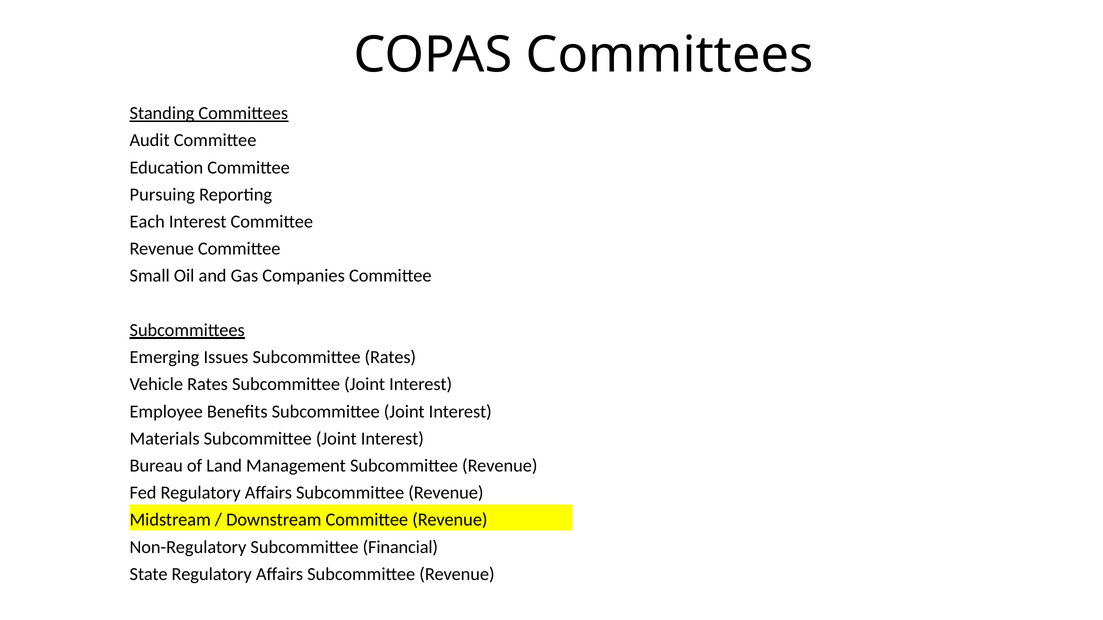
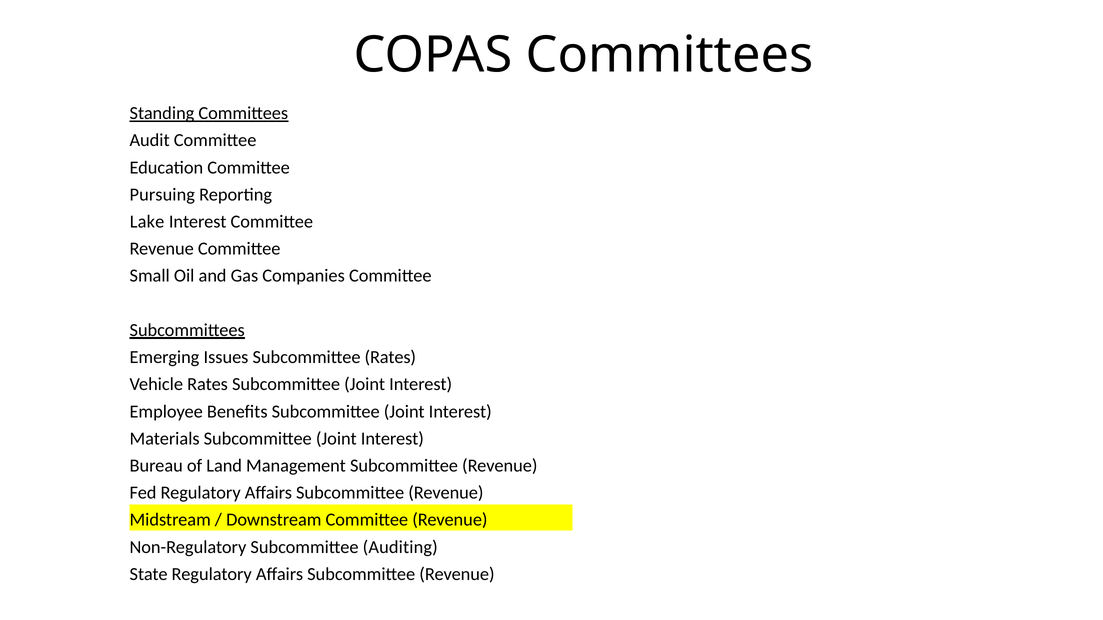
Each: Each -> Lake
Financial: Financial -> Auditing
